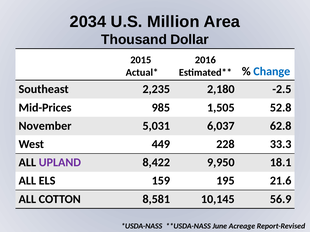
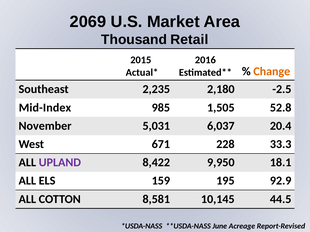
2034: 2034 -> 2069
Million: Million -> Market
Dollar: Dollar -> Retail
Change colour: blue -> orange
Mid-Prices: Mid-Prices -> Mid-Index
62.8: 62.8 -> 20.4
449: 449 -> 671
21.6: 21.6 -> 92.9
56.9: 56.9 -> 44.5
